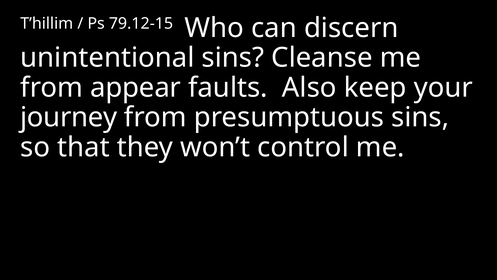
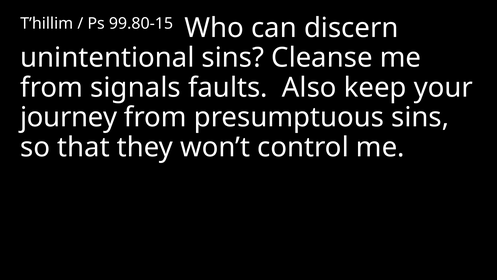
79.12-15: 79.12-15 -> 99.80-15
appear: appear -> signals
